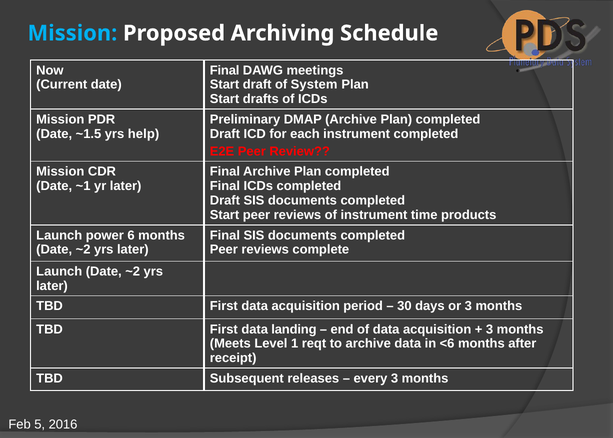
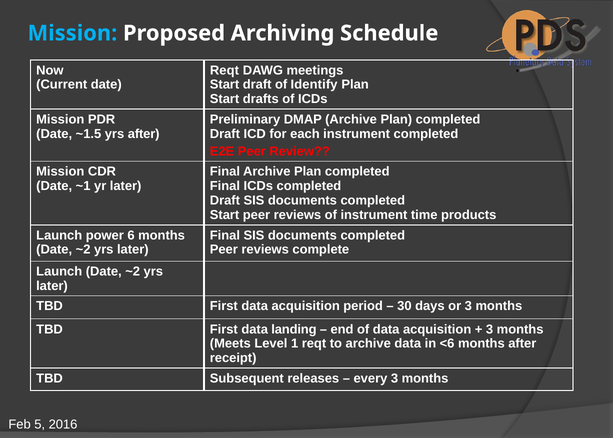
Final at (225, 70): Final -> Reqt
System: System -> Identify
yrs help: help -> after
